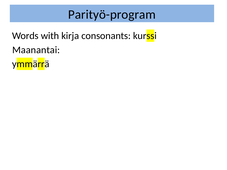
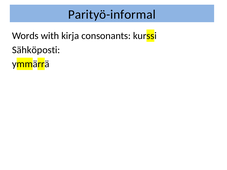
Parityö-program: Parityö-program -> Parityö-informal
Maanantai: Maanantai -> Sähköposti
